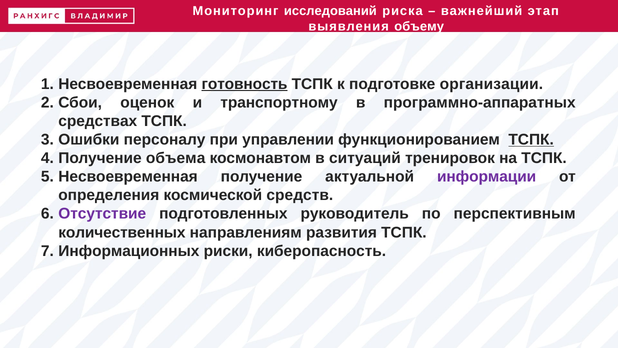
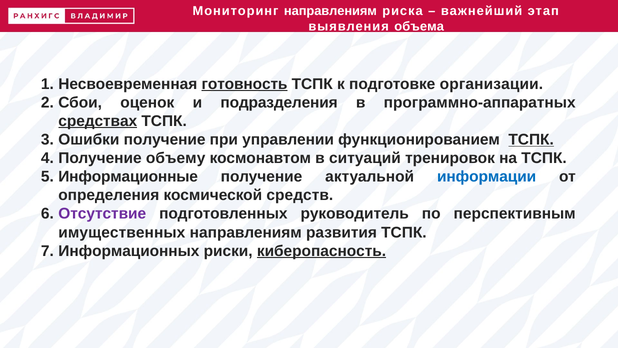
Мониторинг исследований: исследований -> направлениям
объему: объему -> объема
транспортному: транспортному -> подразделения
средствах underline: none -> present
Ошибки персоналу: персоналу -> получение
объема: объема -> объему
Несвоевременная at (128, 177): Несвоевременная -> Информационные
информации colour: purple -> blue
количественных: количественных -> имущественных
киберопасность underline: none -> present
